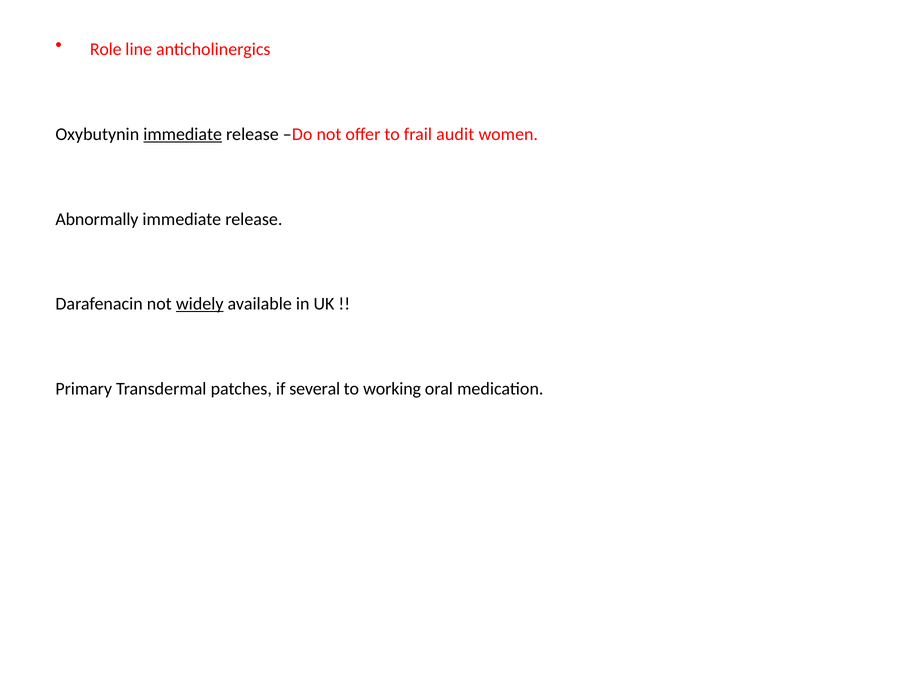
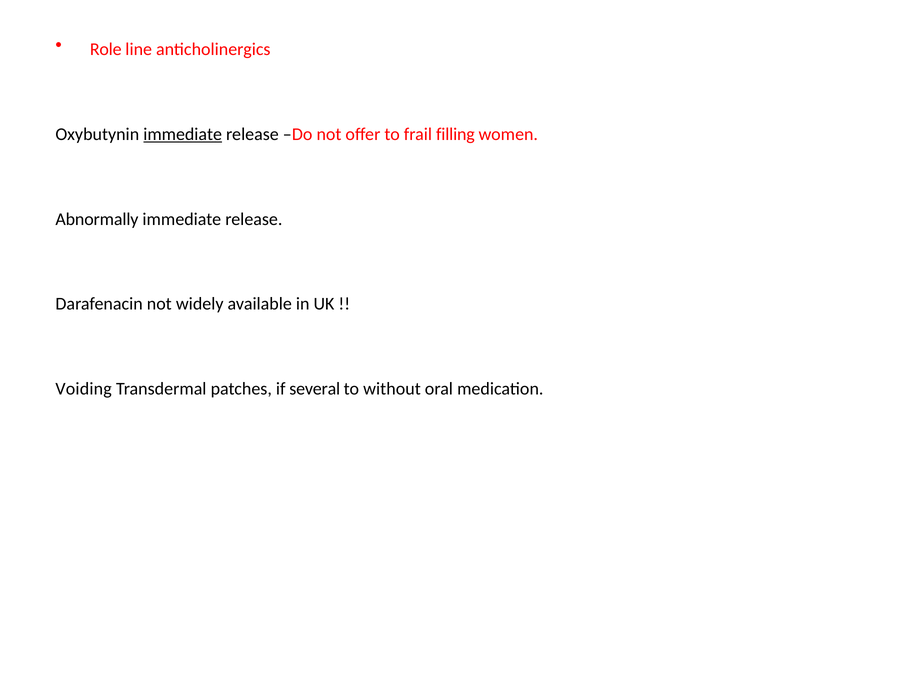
audit: audit -> filling
widely underline: present -> none
Primary: Primary -> Voiding
working: working -> without
